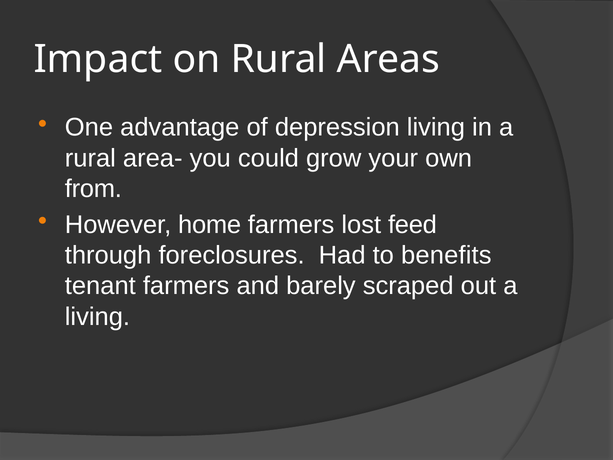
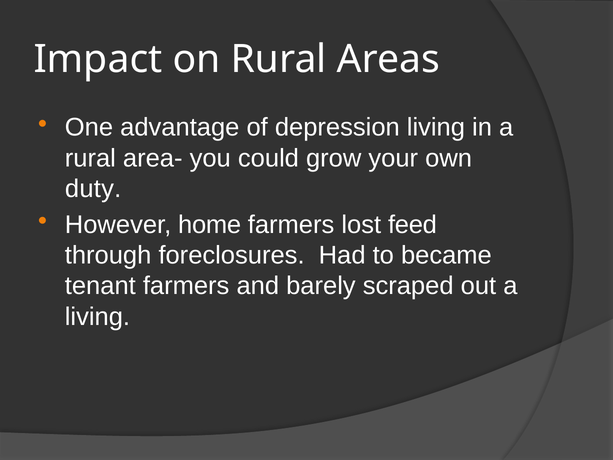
from: from -> duty
benefits: benefits -> became
